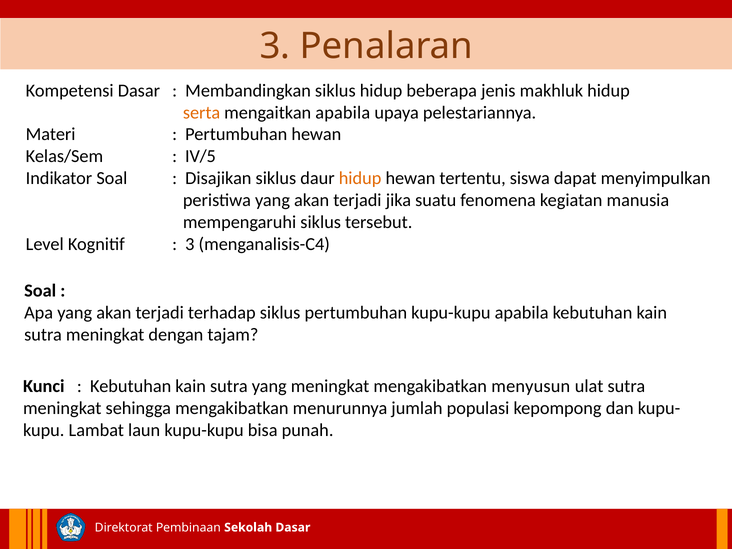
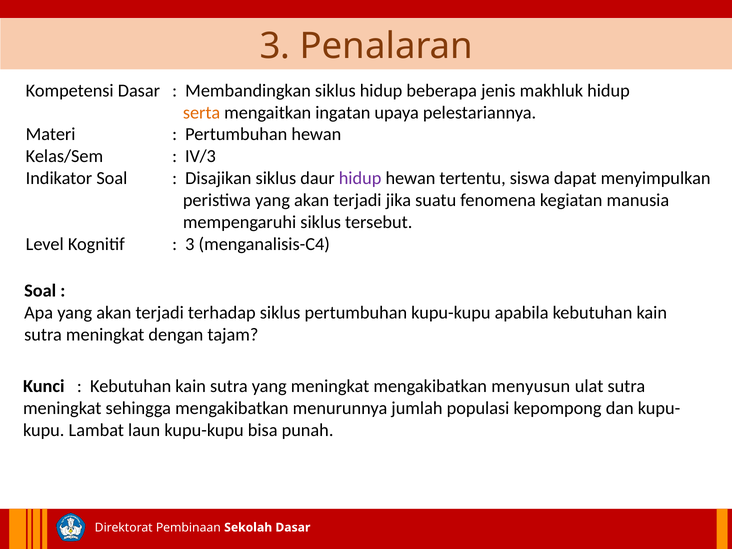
mengaitkan apabila: apabila -> ingatan
IV/5: IV/5 -> IV/3
hidup at (360, 178) colour: orange -> purple
